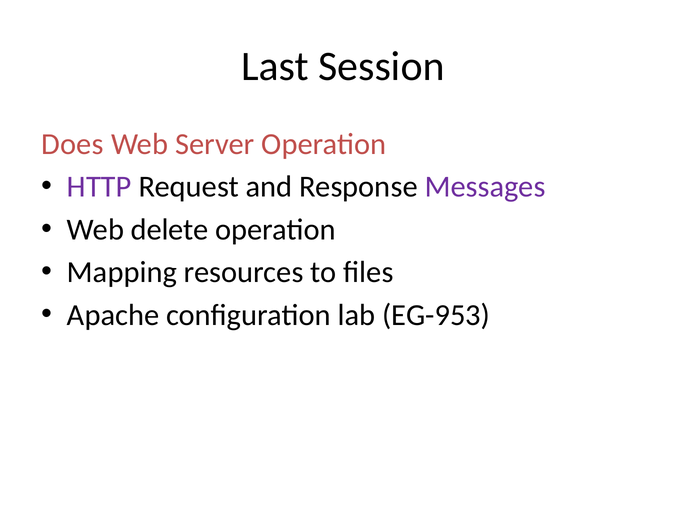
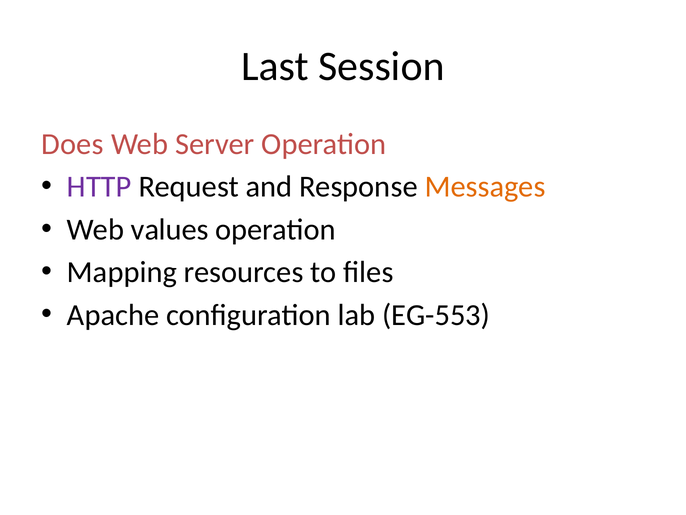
Messages colour: purple -> orange
delete: delete -> values
EG-953: EG-953 -> EG-553
